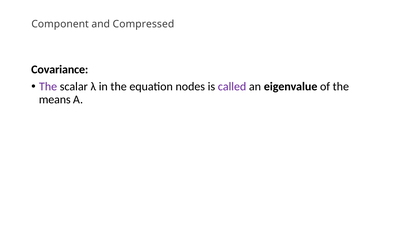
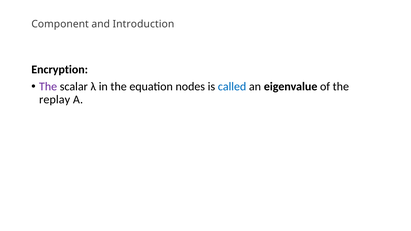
Compressed: Compressed -> Introduction
Covariance: Covariance -> Encryption
called colour: purple -> blue
means: means -> replay
